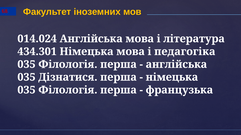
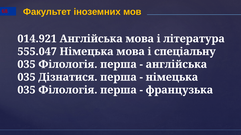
014.024: 014.024 -> 014.921
434.301: 434.301 -> 555.047
педагогіка: педагогіка -> спеціальну
